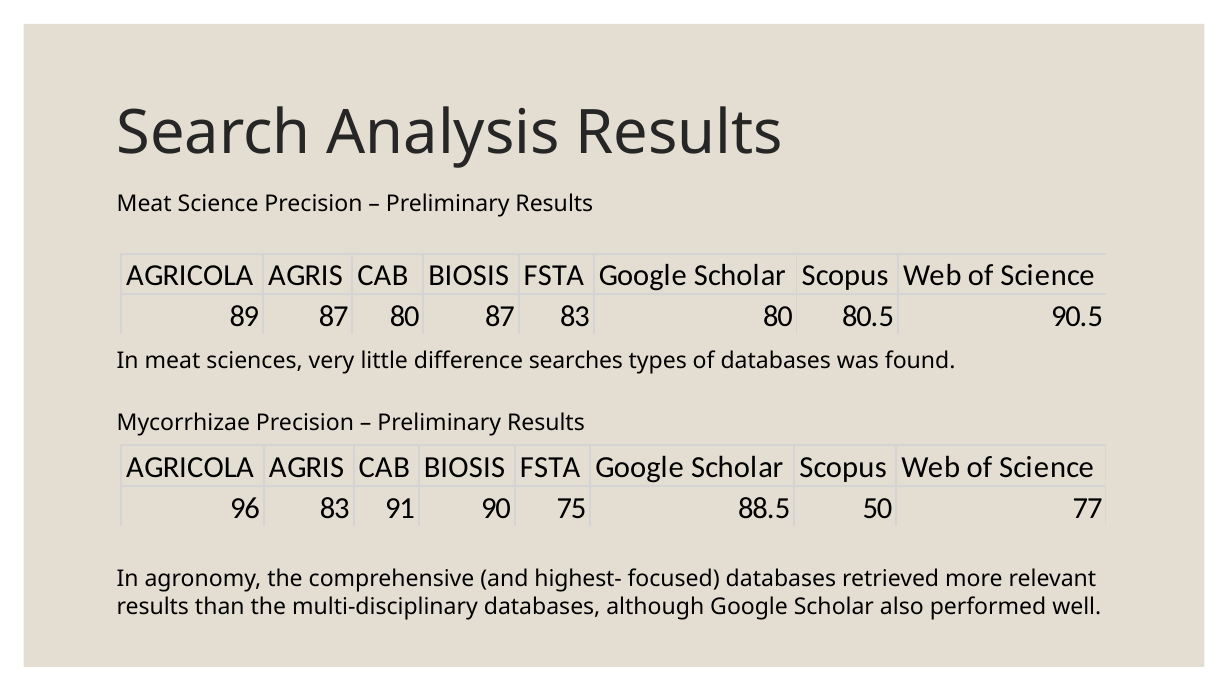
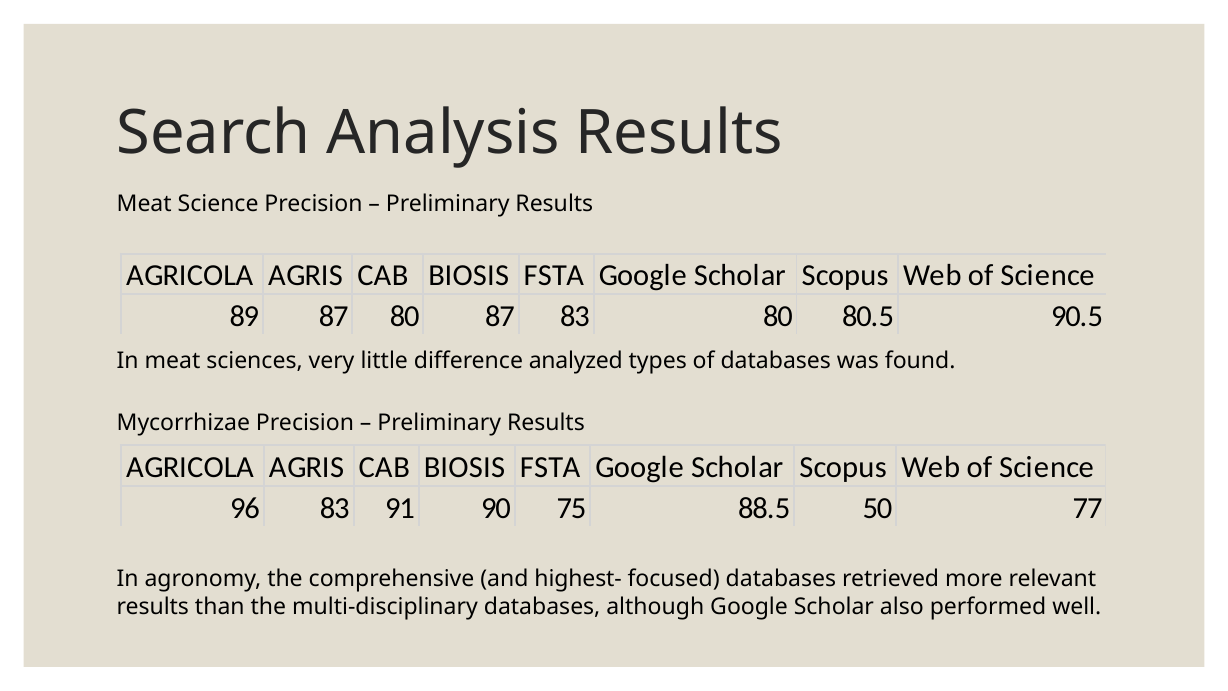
searches: searches -> analyzed
